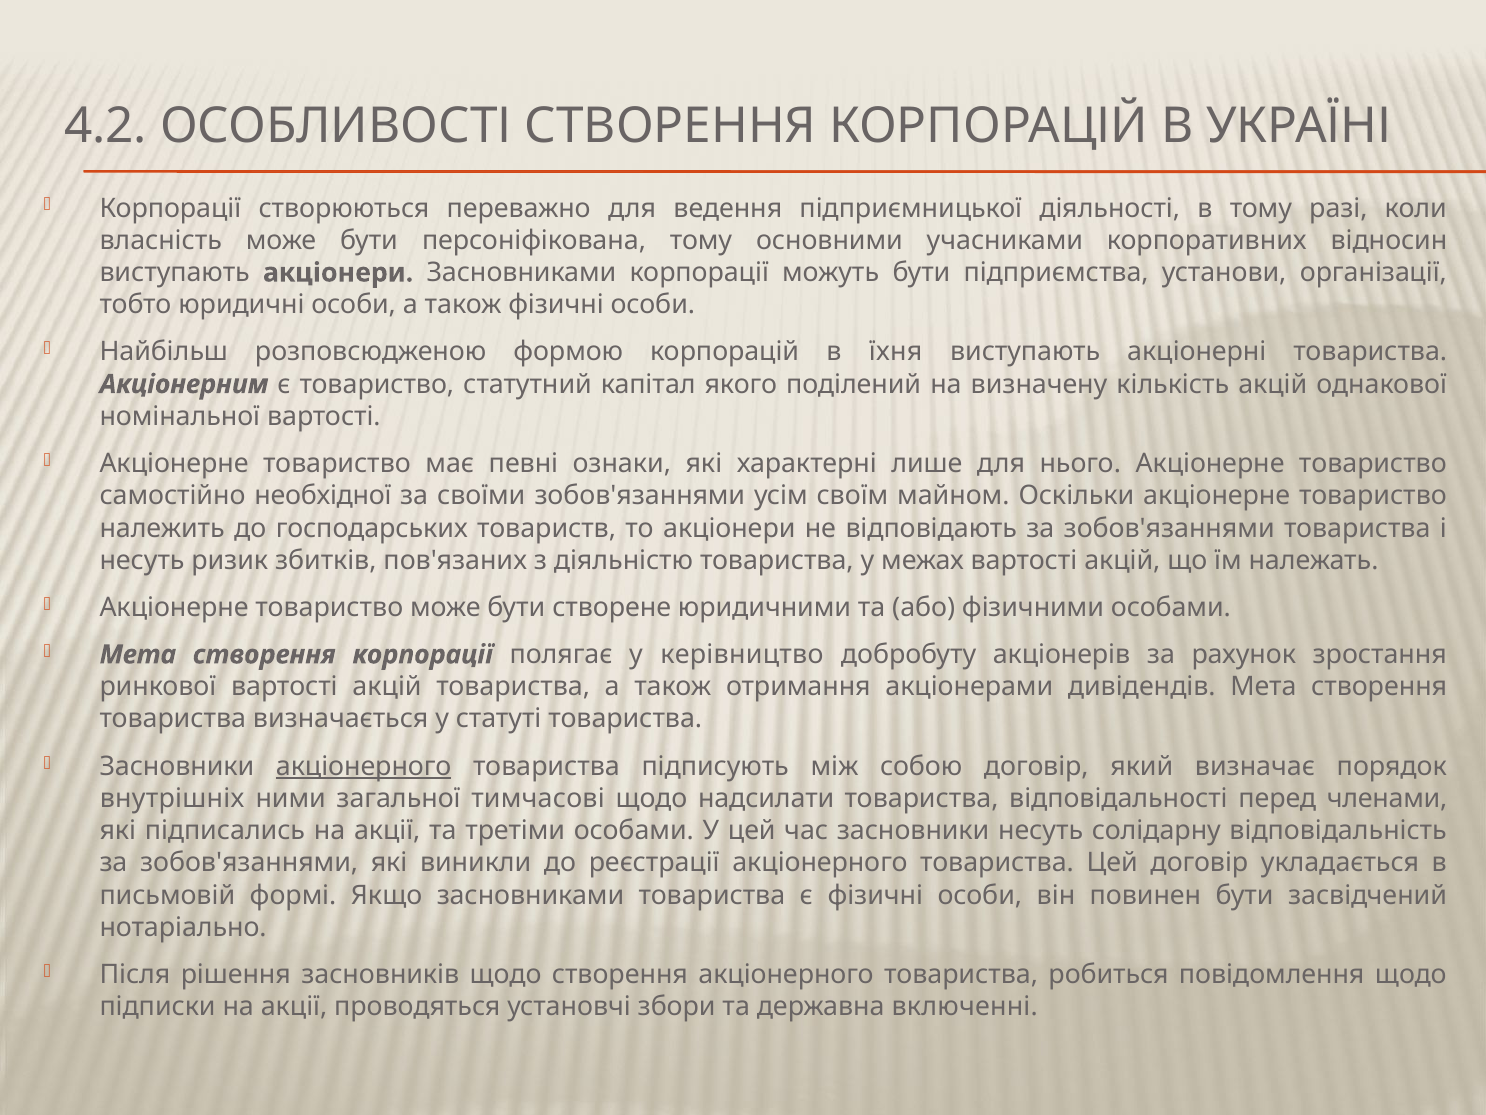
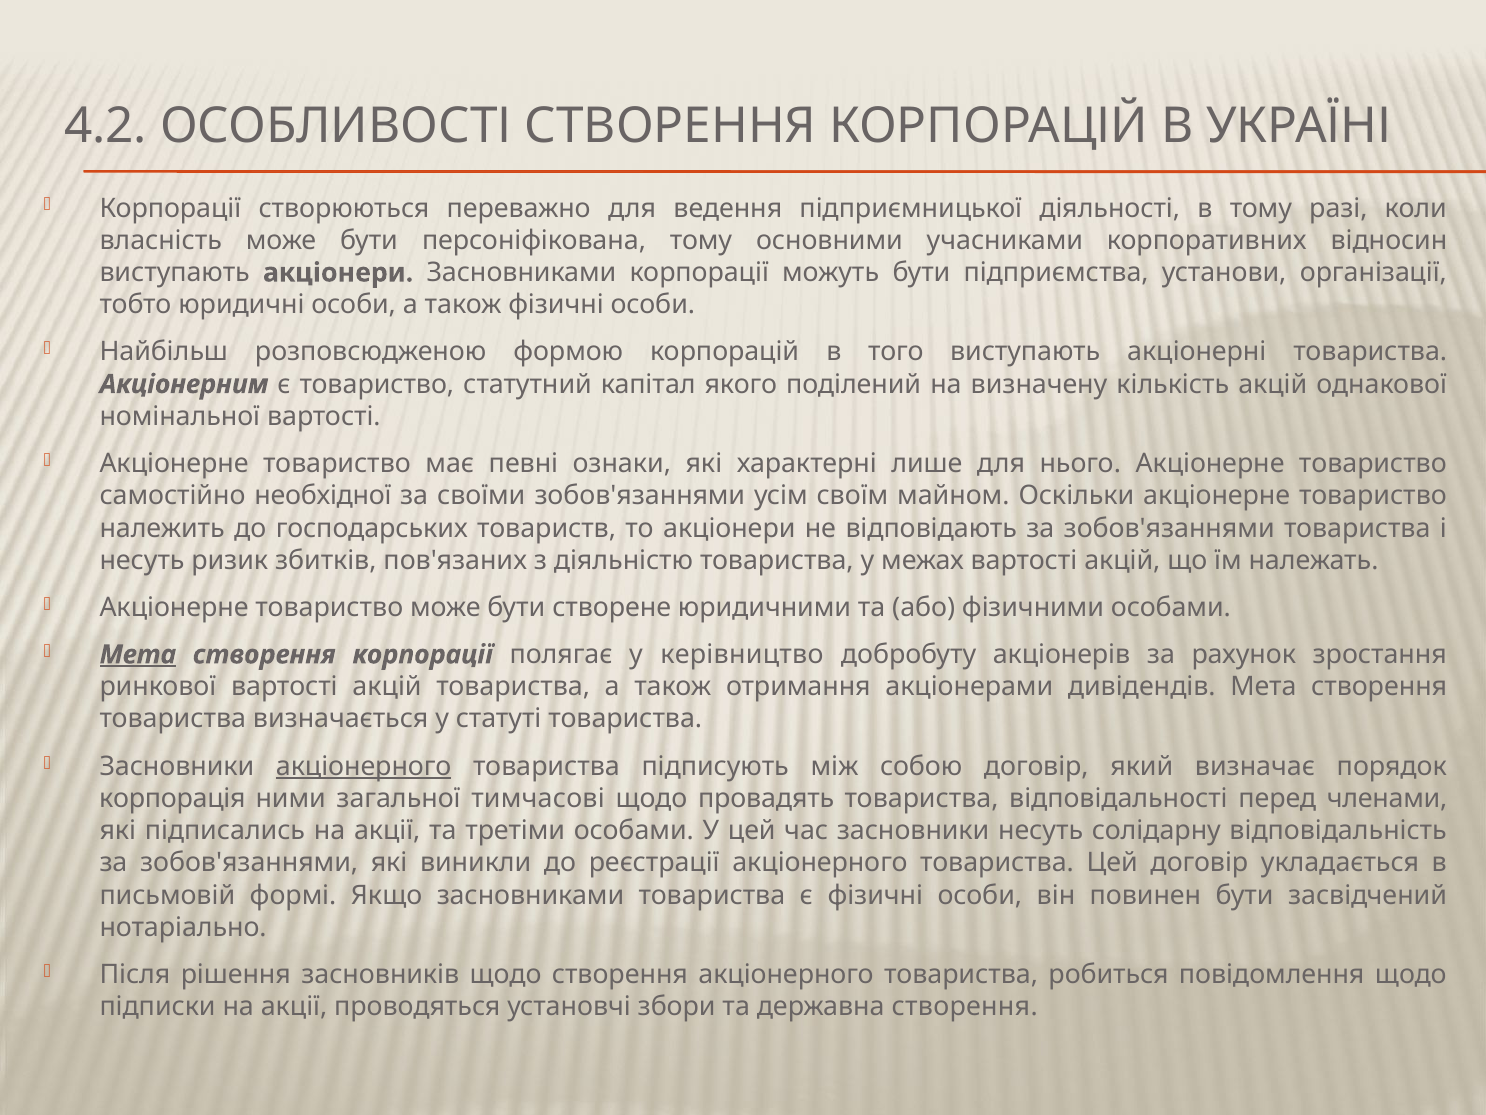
їхня: їхня -> того
Мета at (138, 654) underline: none -> present
внутрішніх: внутрішніх -> корпорація
надсилати: надсилати -> провадять
державна включенні: включенні -> створення
